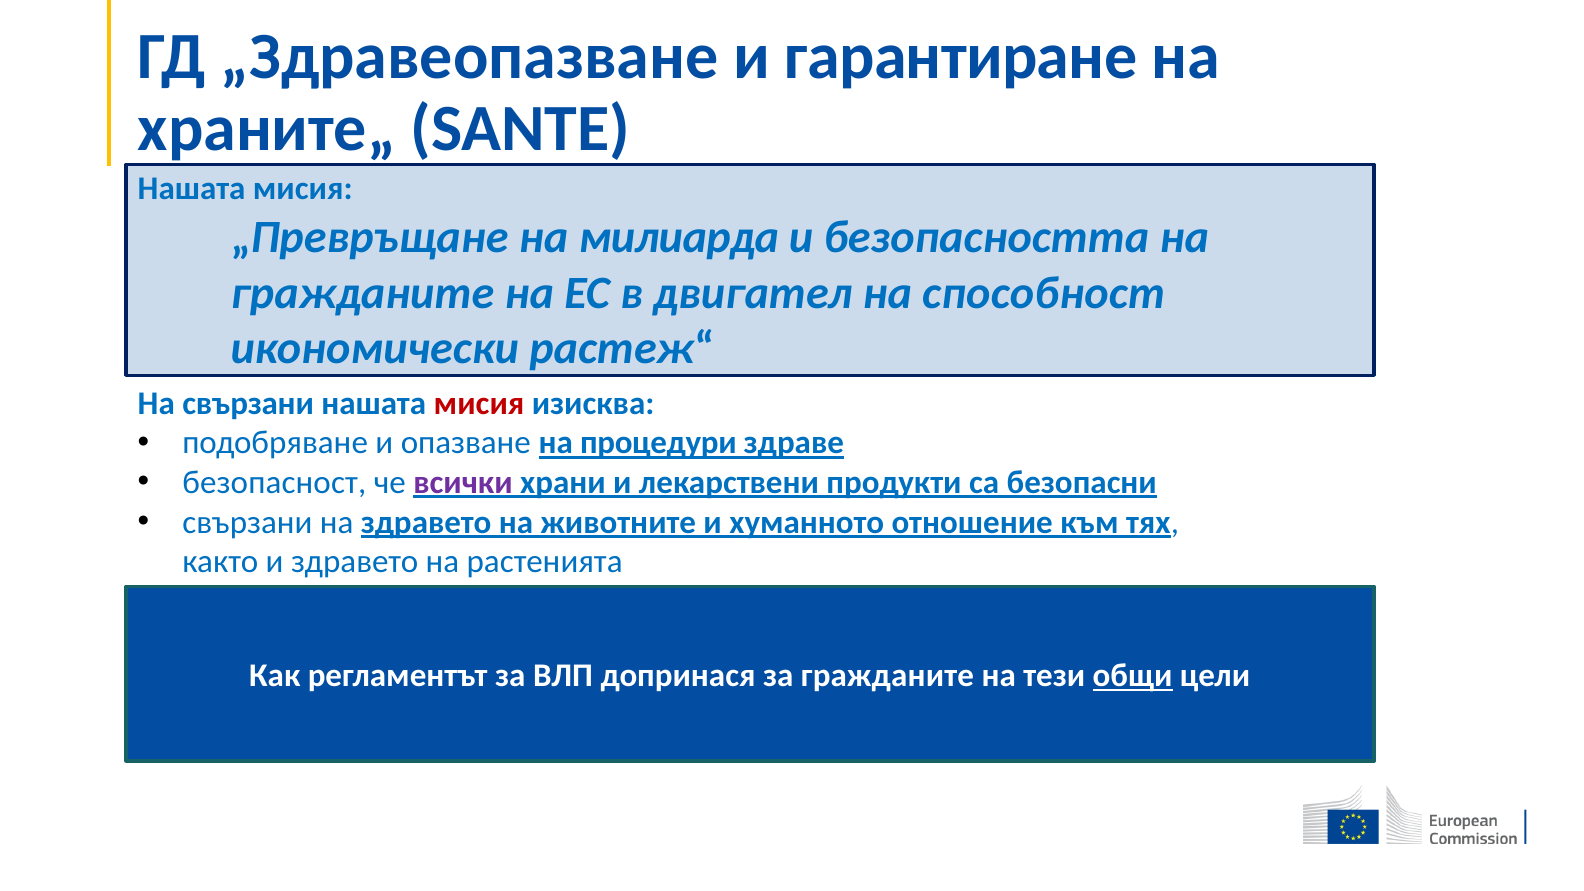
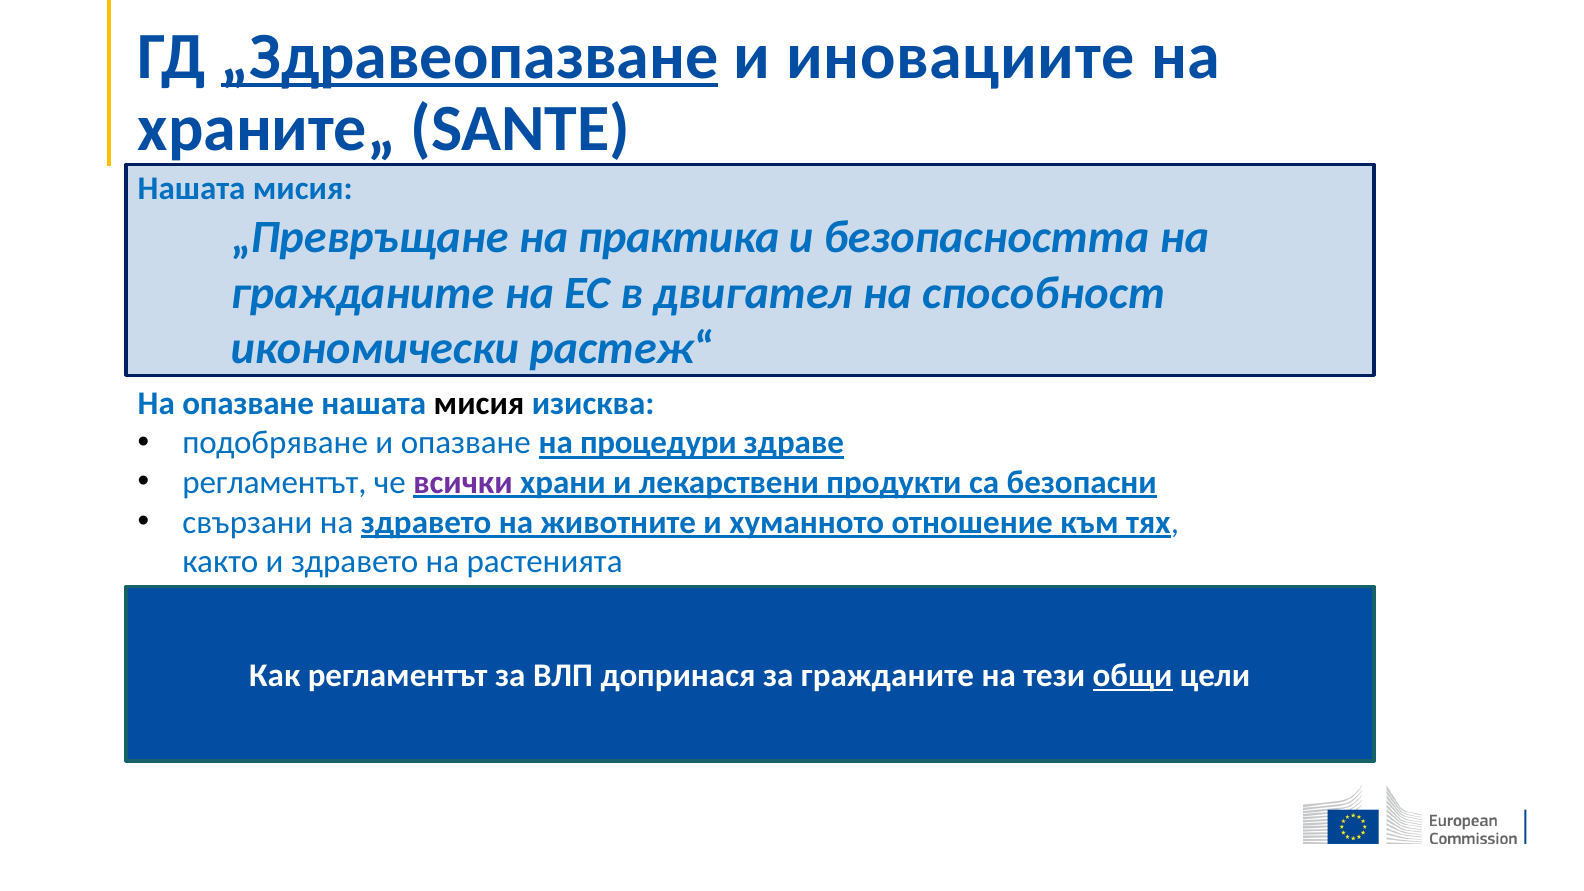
„Здравеопазване underline: none -> present
гарантиране: гарантиране -> иновациите
милиарда: милиарда -> практика
На свързани: свързани -> опазване
мисия at (479, 403) colour: red -> black
безопасност at (274, 483): безопасност -> регламентът
